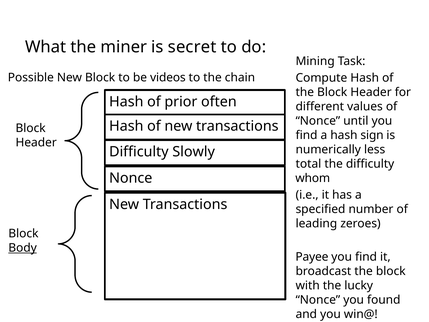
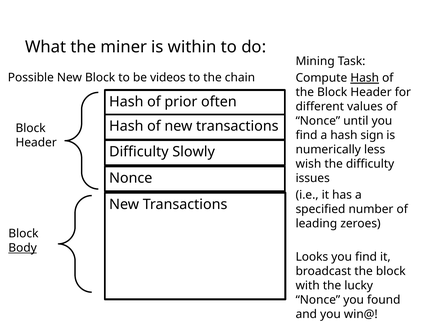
secret: secret -> within
Hash at (365, 78) underline: none -> present
total: total -> wish
whom: whom -> issues
Payee: Payee -> Looks
